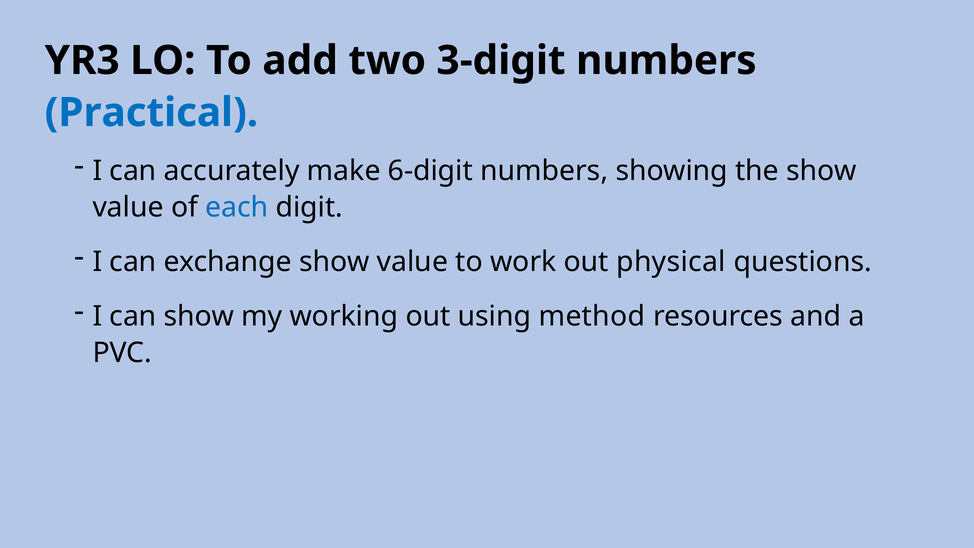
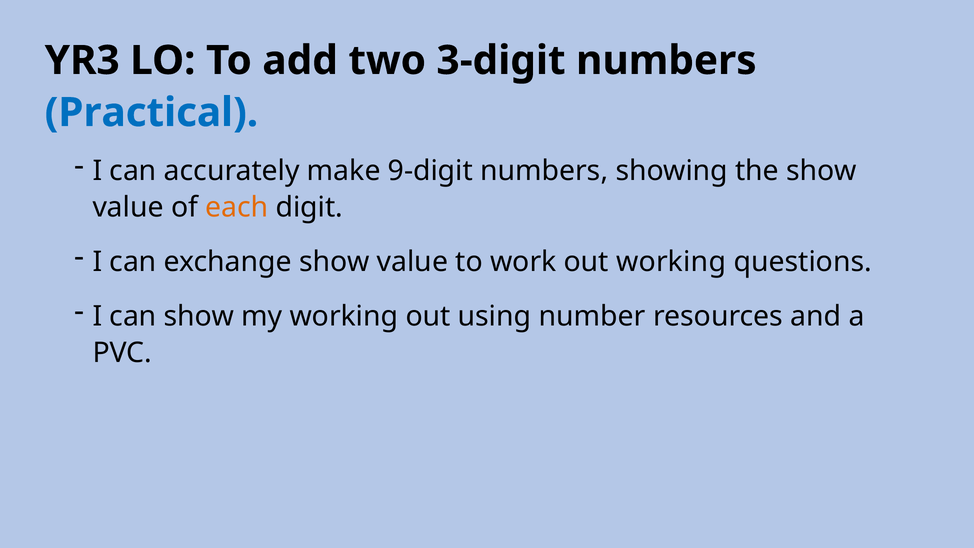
6-digit: 6-digit -> 9-digit
each colour: blue -> orange
out physical: physical -> working
method: method -> number
